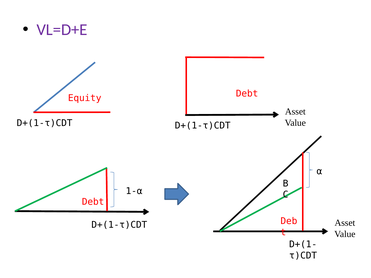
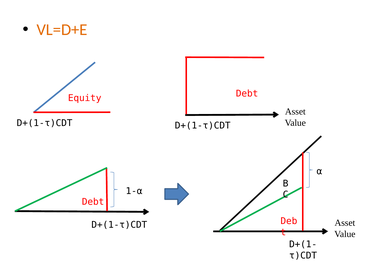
VL=D+E colour: purple -> orange
